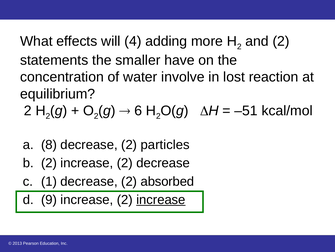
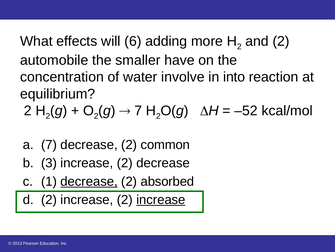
4: 4 -> 6
statements: statements -> automobile
lost: lost -> into
6 at (138, 110): 6 -> 7
–51: –51 -> –52
8 at (49, 144): 8 -> 7
particles: particles -> common
2 at (49, 163): 2 -> 3
decrease at (89, 181) underline: none -> present
9 at (49, 199): 9 -> 2
